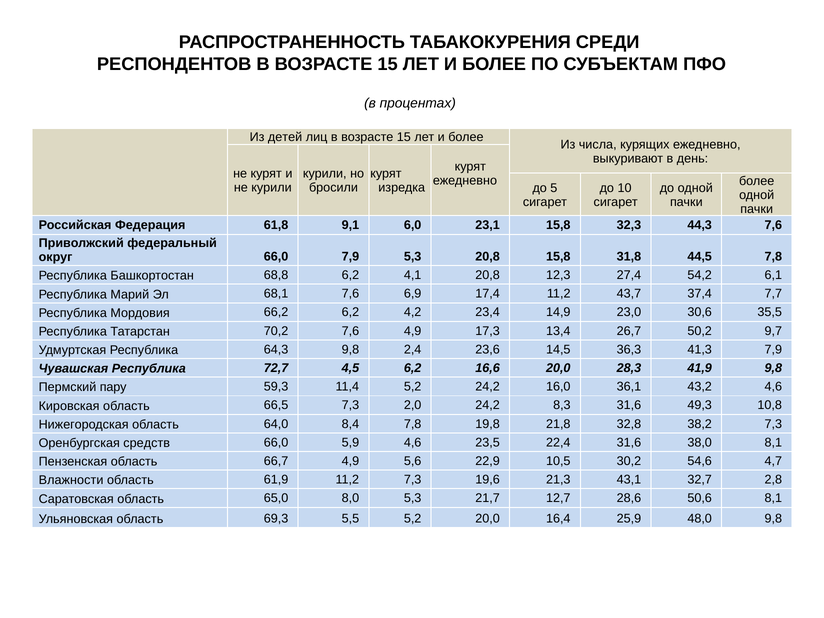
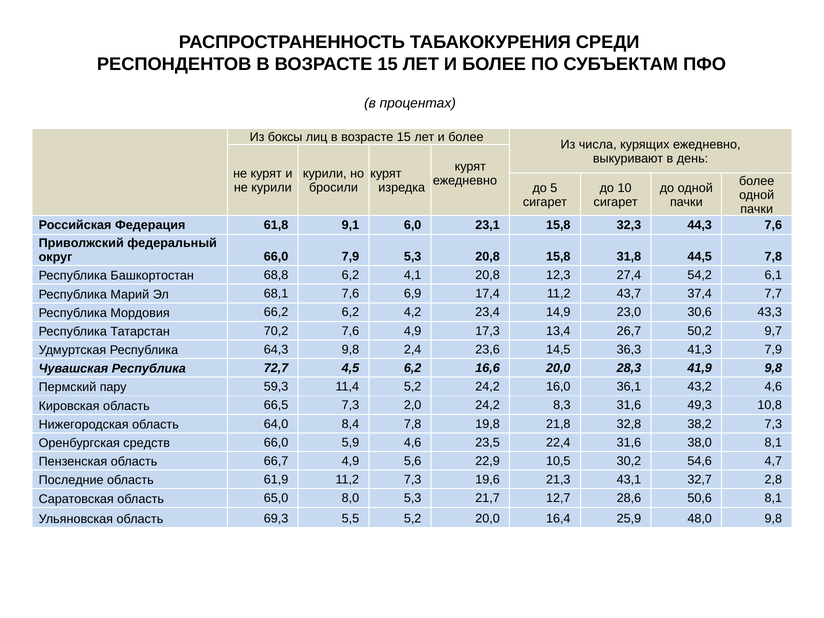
детей: детей -> боксы
35,5: 35,5 -> 43,3
Влажности: Влажности -> Последние
